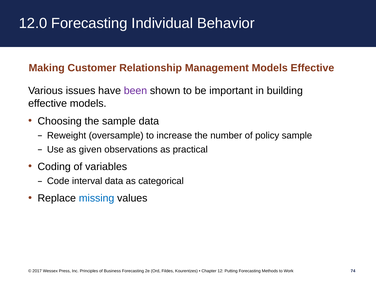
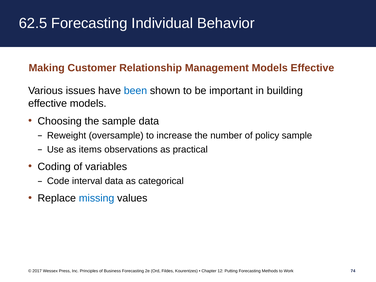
12.0: 12.0 -> 62.5
been colour: purple -> blue
given: given -> items
